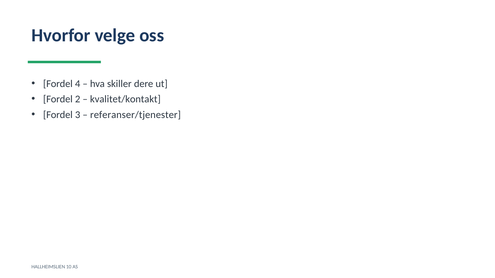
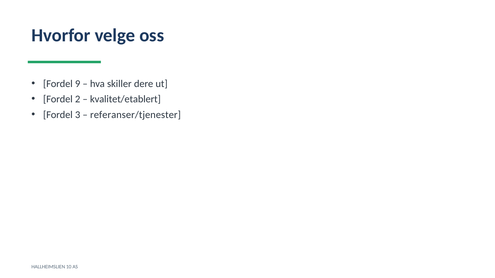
4: 4 -> 9
kvalitet/kontakt: kvalitet/kontakt -> kvalitet/etablert
